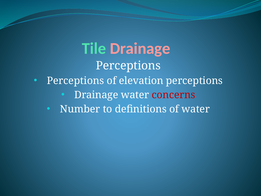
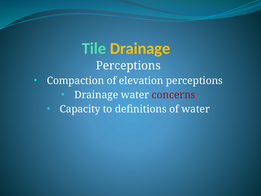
Drainage at (140, 49) colour: pink -> yellow
Perceptions at (75, 81): Perceptions -> Compaction
Number: Number -> Capacity
